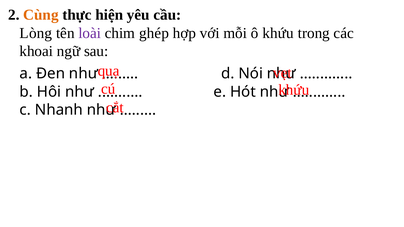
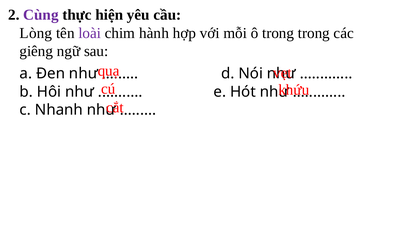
Cùng colour: orange -> purple
ghép: ghép -> hành
ô khứu: khứu -> trong
khoai: khoai -> giêng
